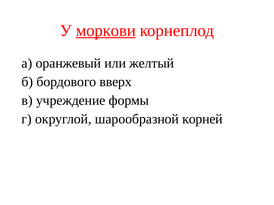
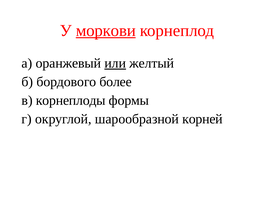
или underline: none -> present
вверх: вверх -> более
учреждение: учреждение -> корнеплоды
